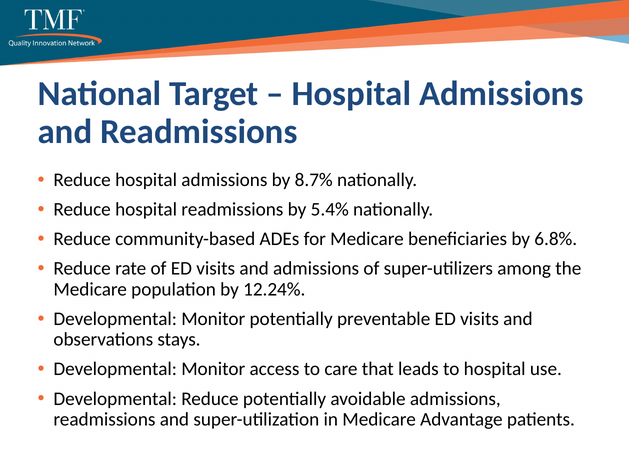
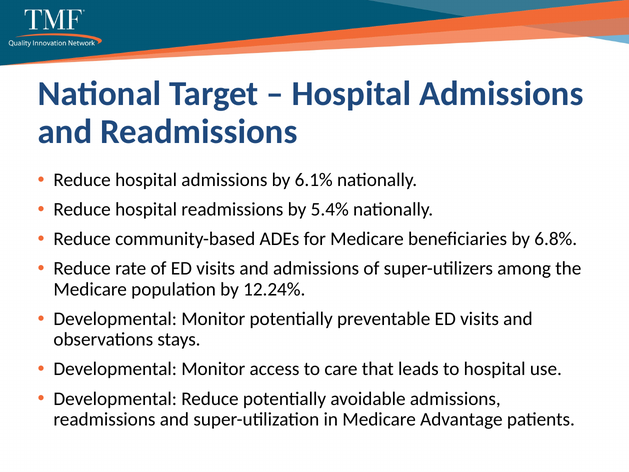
8.7%: 8.7% -> 6.1%
